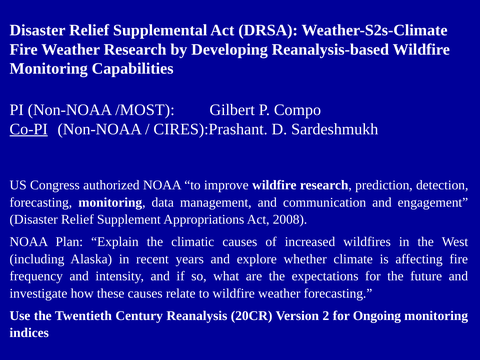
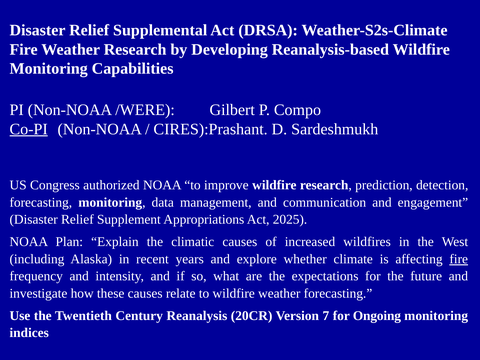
/MOST: /MOST -> /WERE
2008: 2008 -> 2025
fire at (459, 259) underline: none -> present
2: 2 -> 7
